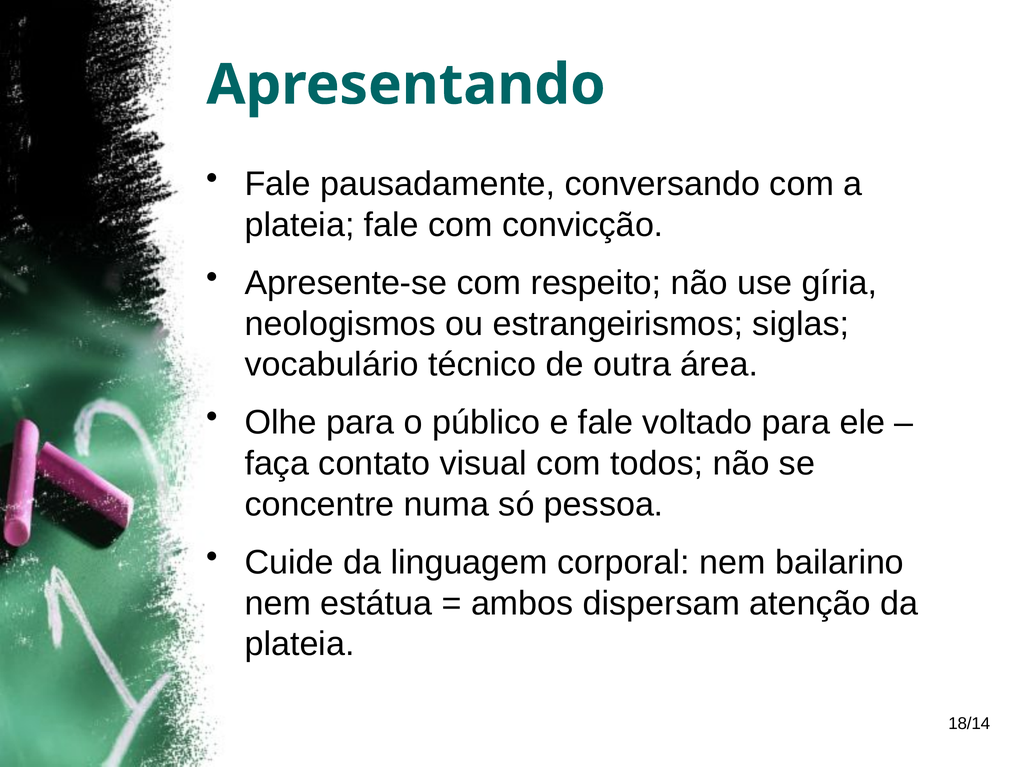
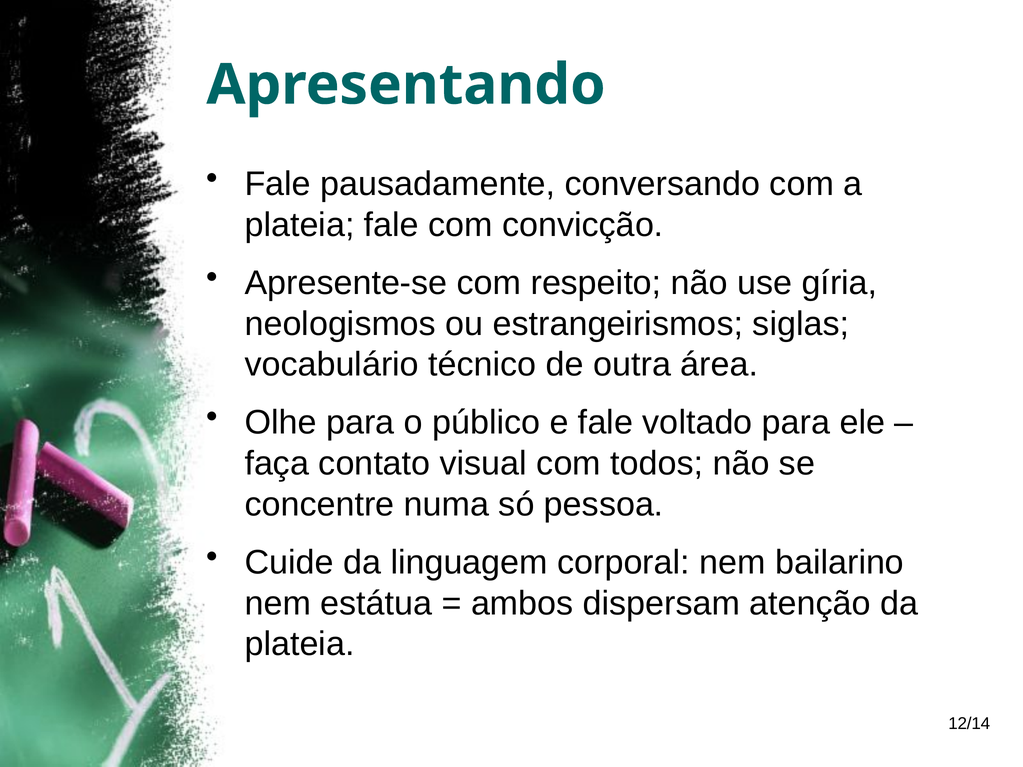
18/14: 18/14 -> 12/14
